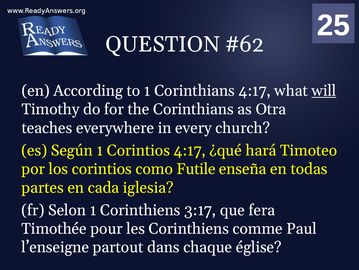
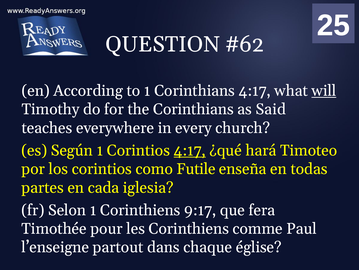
Otra: Otra -> Said
4:17 at (190, 150) underline: none -> present
3:17: 3:17 -> 9:17
